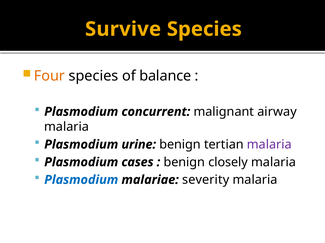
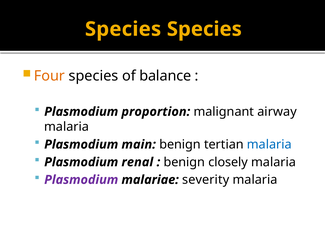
Survive at (123, 29): Survive -> Species
concurrent: concurrent -> proportion
urine: urine -> main
malaria at (269, 145) colour: purple -> blue
cases: cases -> renal
Plasmodium at (81, 180) colour: blue -> purple
